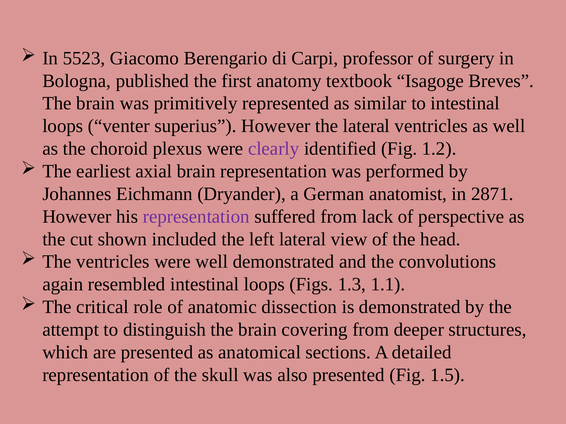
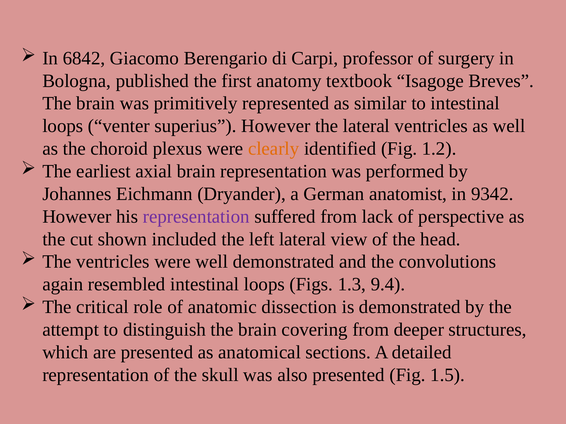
5523: 5523 -> 6842
clearly colour: purple -> orange
2871: 2871 -> 9342
1.1: 1.1 -> 9.4
